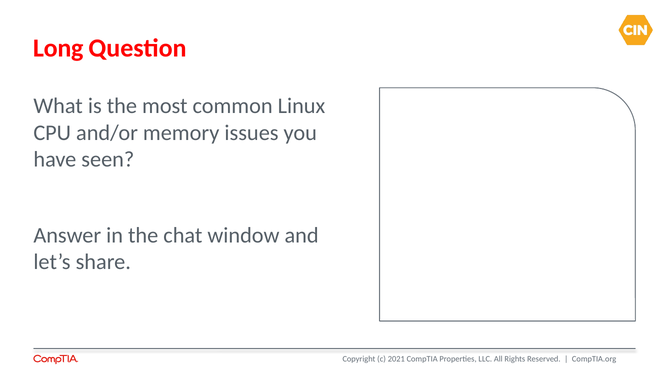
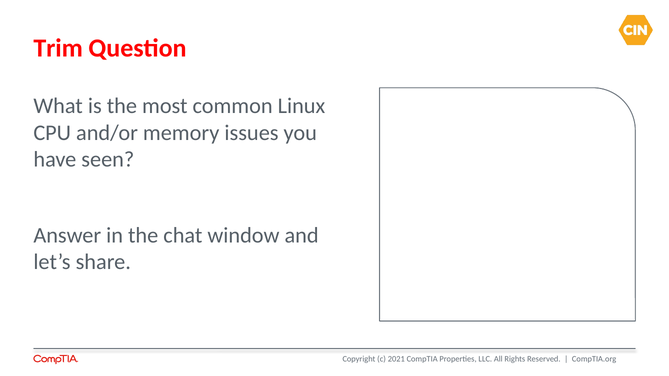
Long: Long -> Trim
